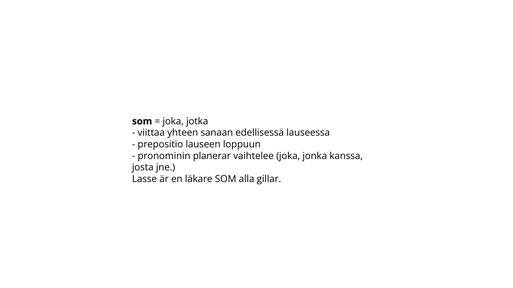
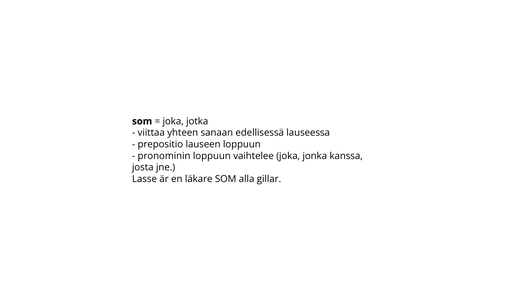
pronominin planerar: planerar -> loppuun
